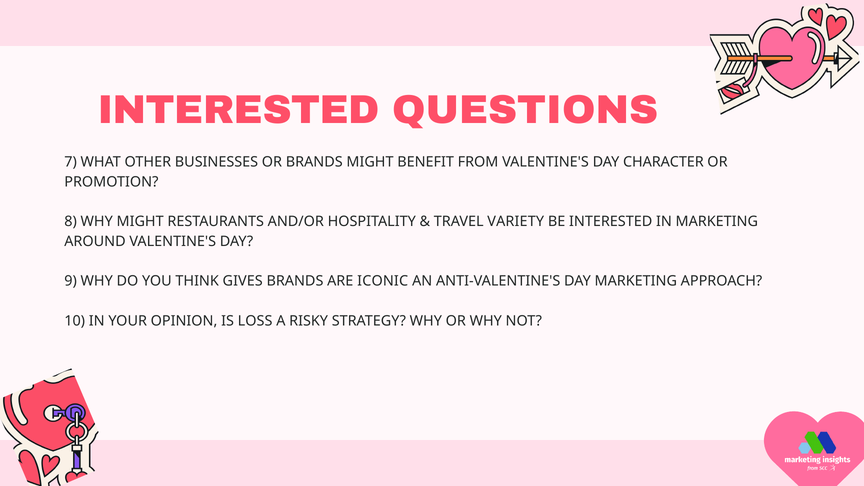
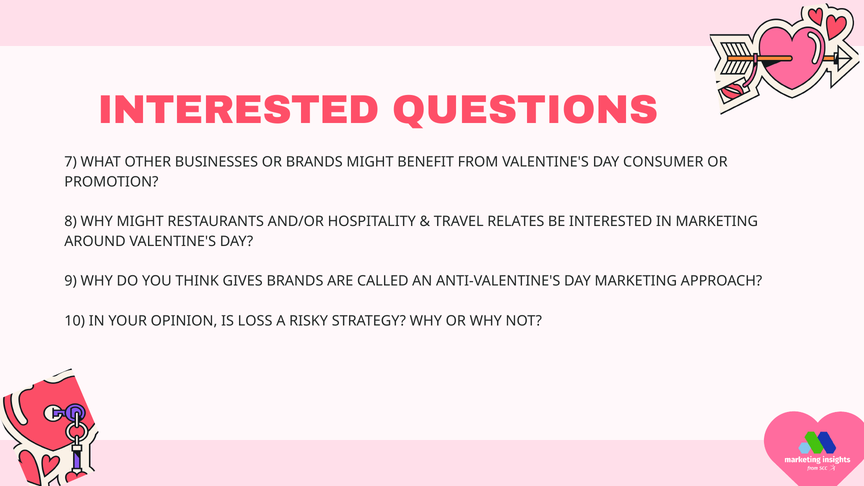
CHARACTER: CHARACTER -> CONSUMER
VARIETY: VARIETY -> RELATES
ICONIC: ICONIC -> CALLED
